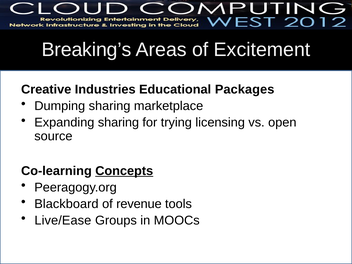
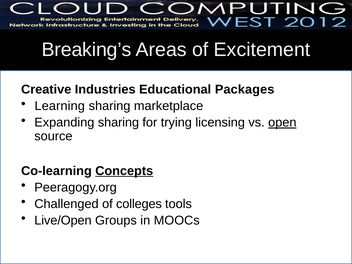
Dumping: Dumping -> Learning
open underline: none -> present
Blackboard: Blackboard -> Challenged
revenue: revenue -> colleges
Live/Ease: Live/Ease -> Live/Open
